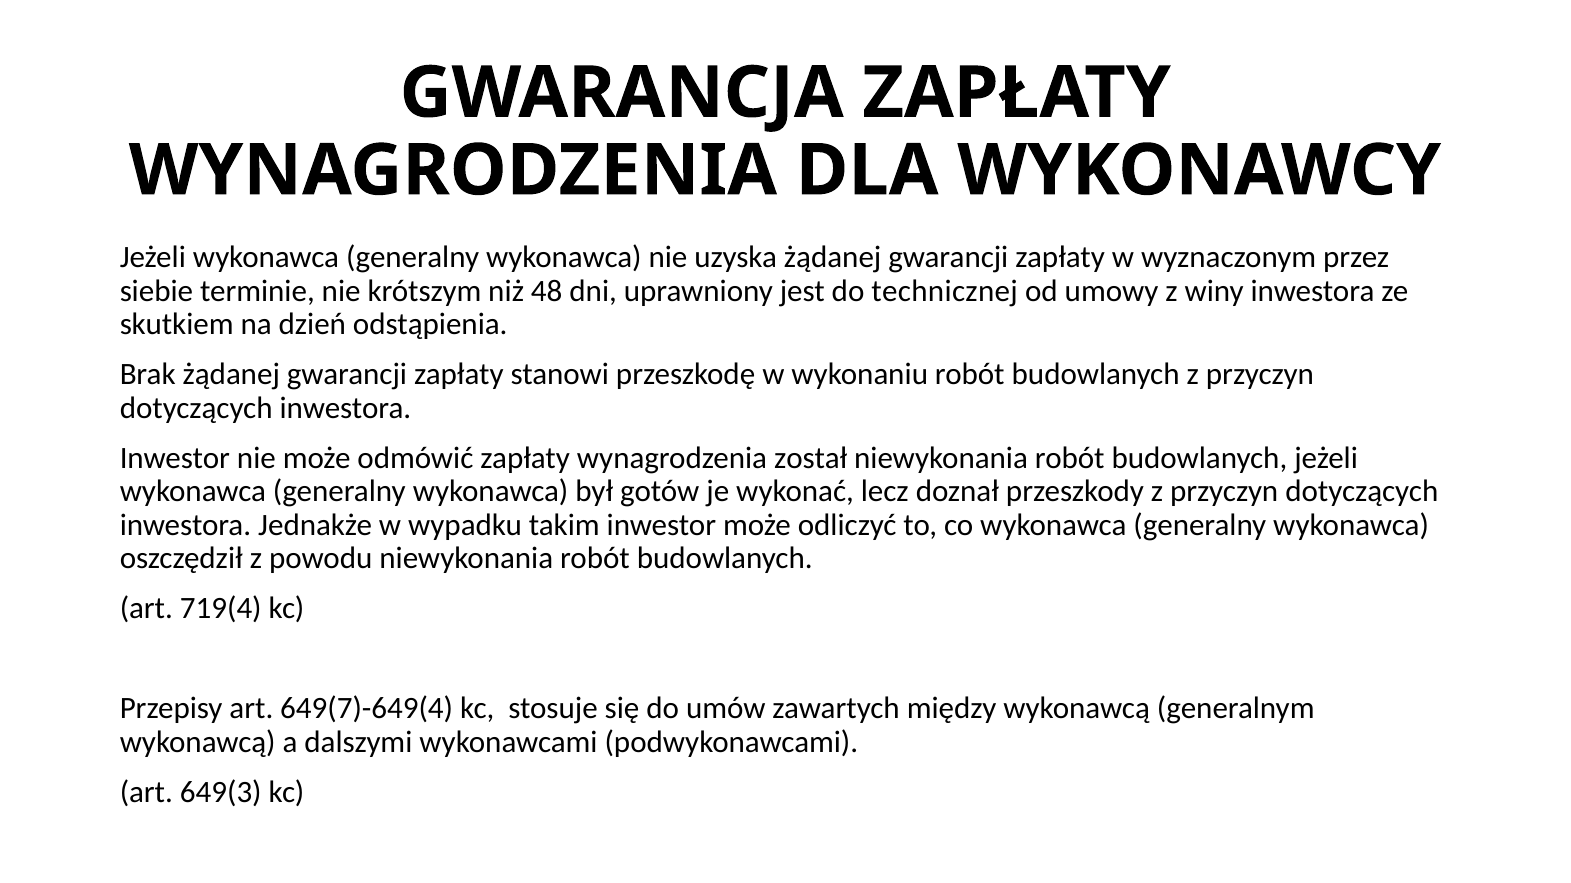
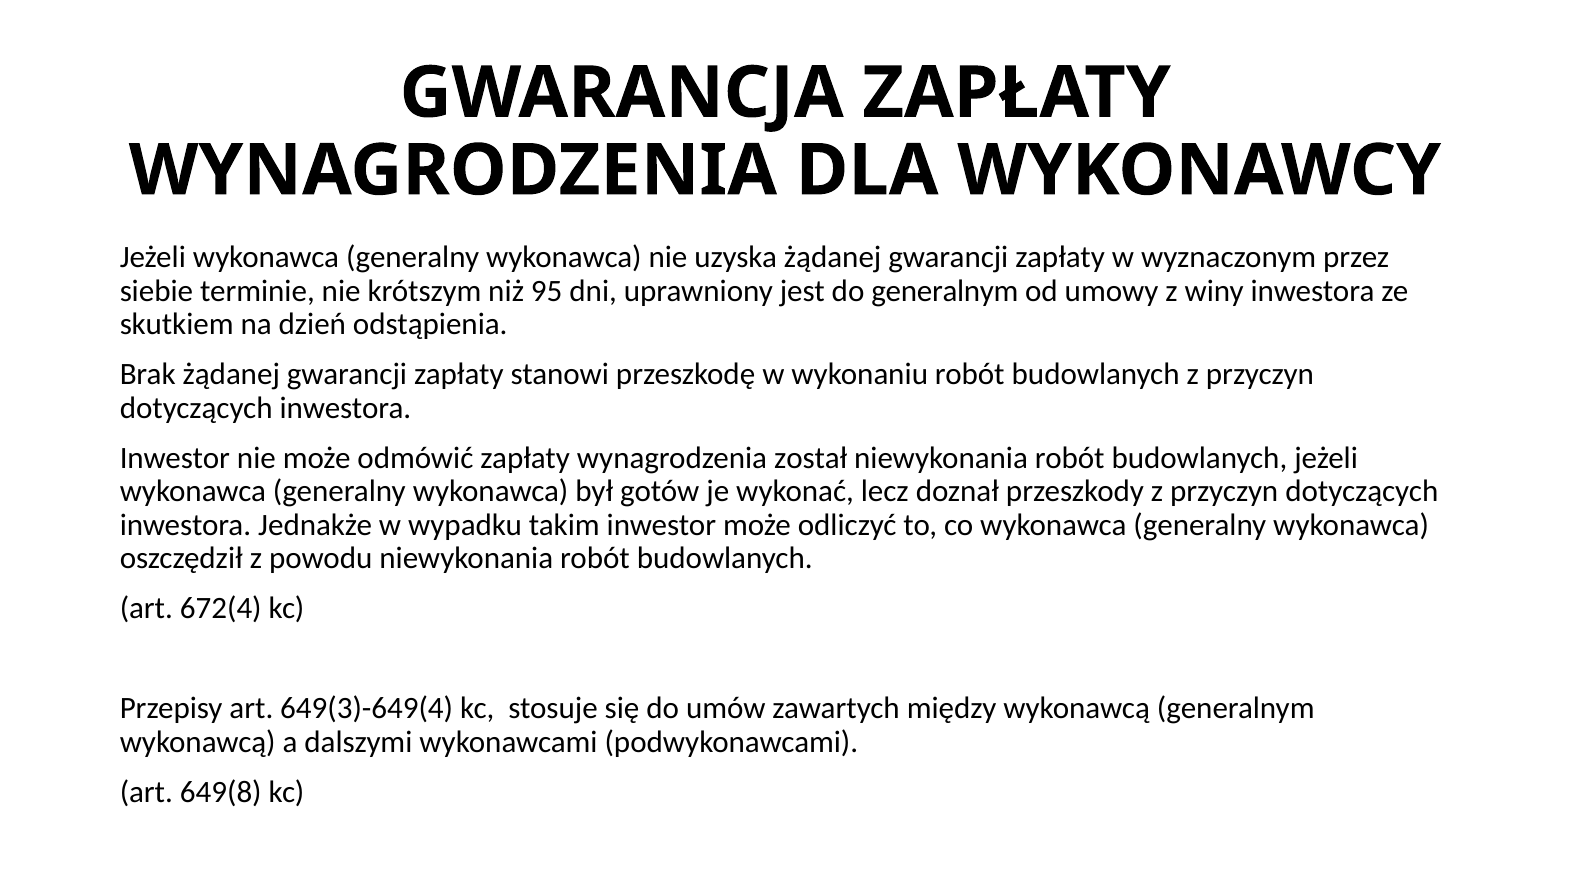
48: 48 -> 95
do technicznej: technicznej -> generalnym
719(4: 719(4 -> 672(4
649(7)-649(4: 649(7)-649(4 -> 649(3)-649(4
649(3: 649(3 -> 649(8
